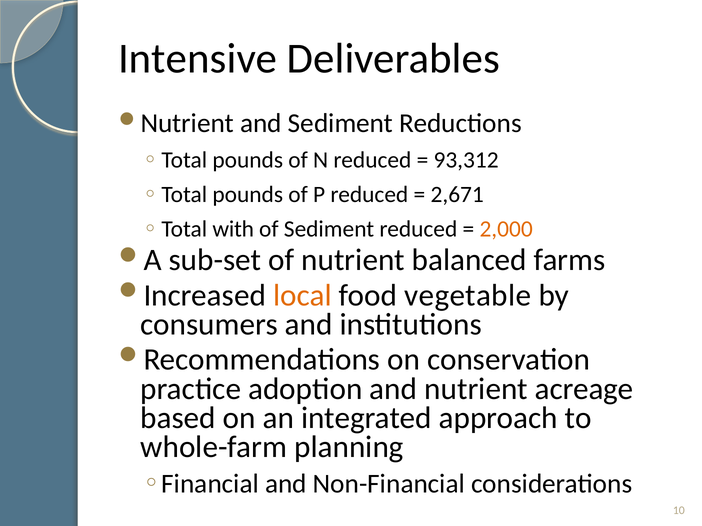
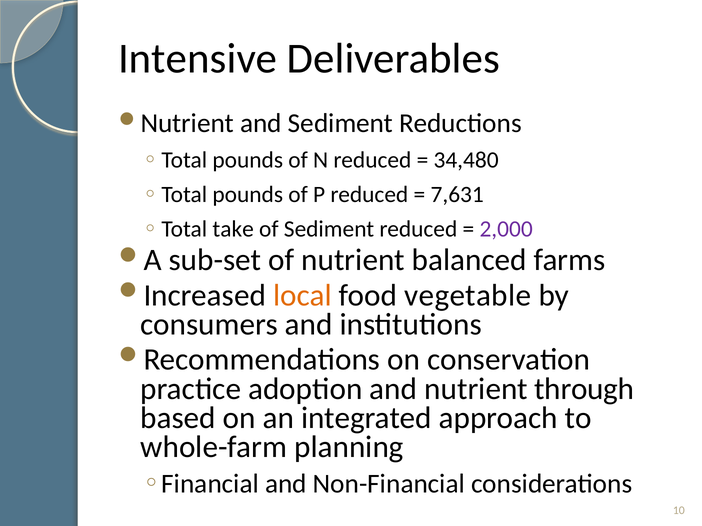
93,312: 93,312 -> 34,480
2,671: 2,671 -> 7,631
with: with -> take
2,000 colour: orange -> purple
acreage: acreage -> through
